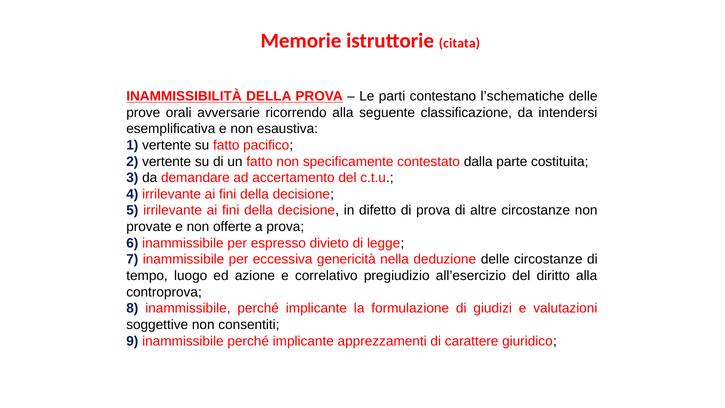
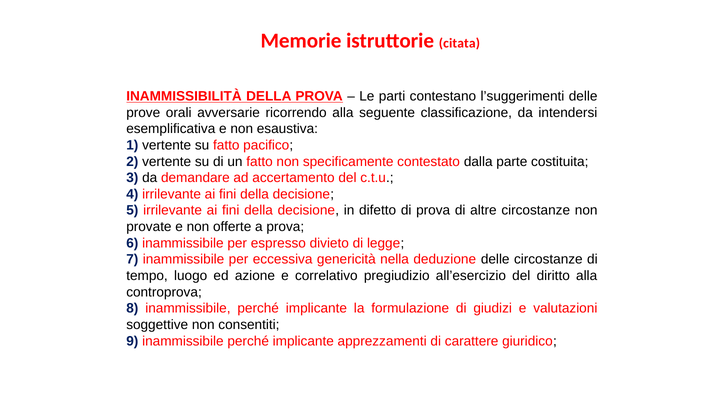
l’schematiche: l’schematiche -> l’suggerimenti
